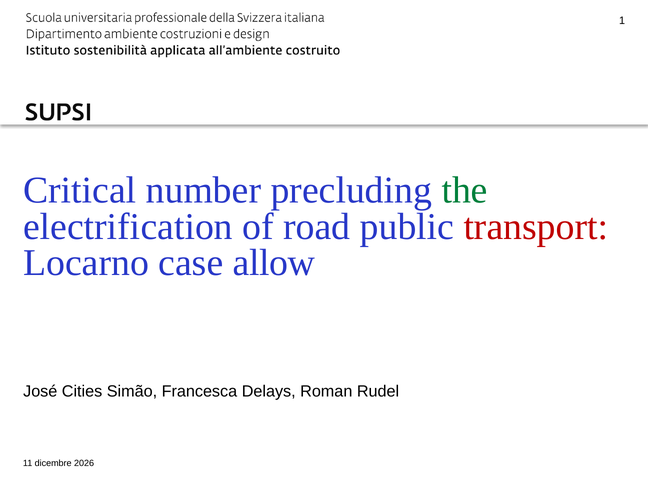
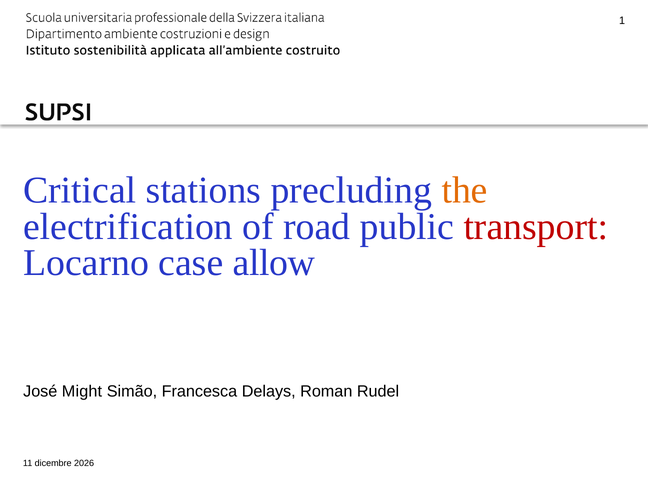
number: number -> stations
the colour: green -> orange
Cities: Cities -> Might
